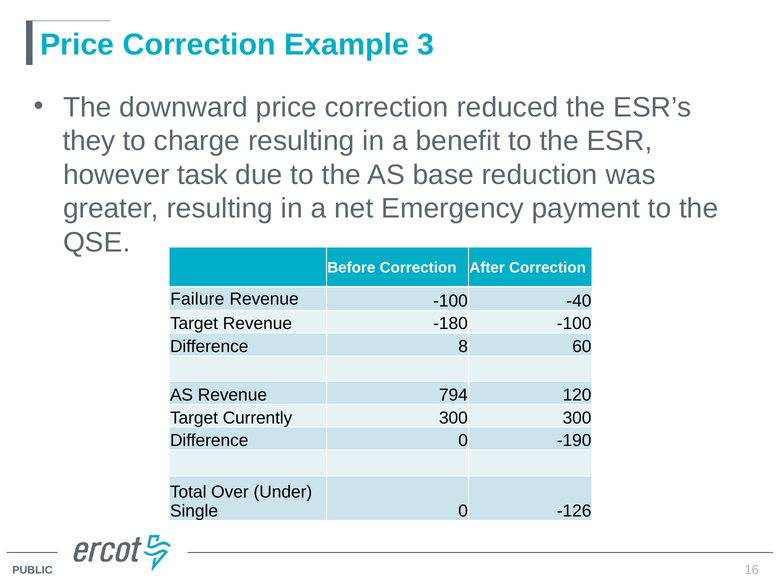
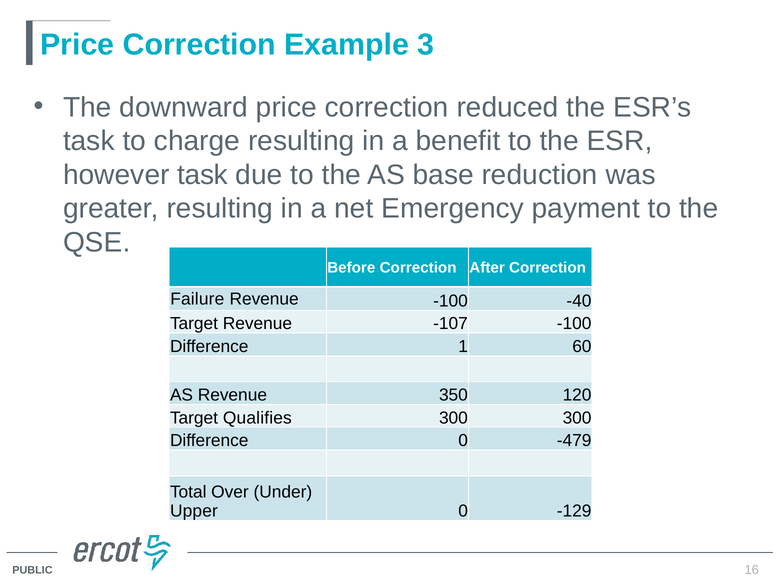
they at (89, 141): they -> task
-180: -180 -> -107
8: 8 -> 1
794: 794 -> 350
Currently: Currently -> Qualifies
-190: -190 -> -479
Single: Single -> Upper
-126: -126 -> -129
